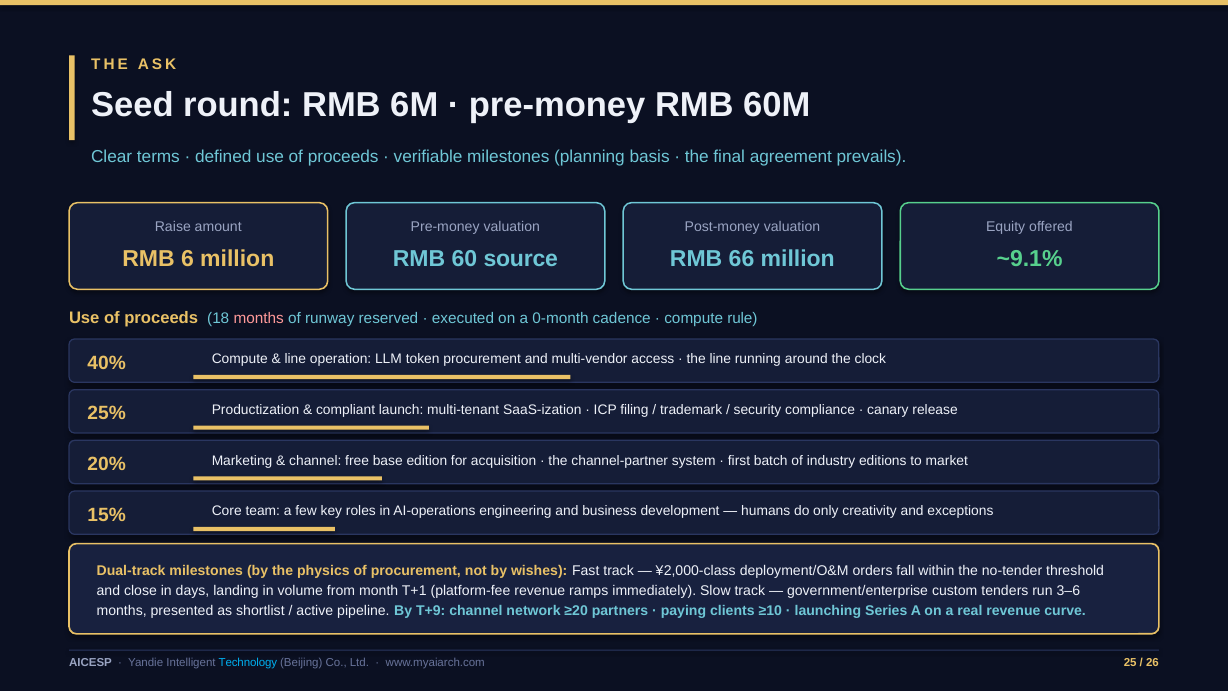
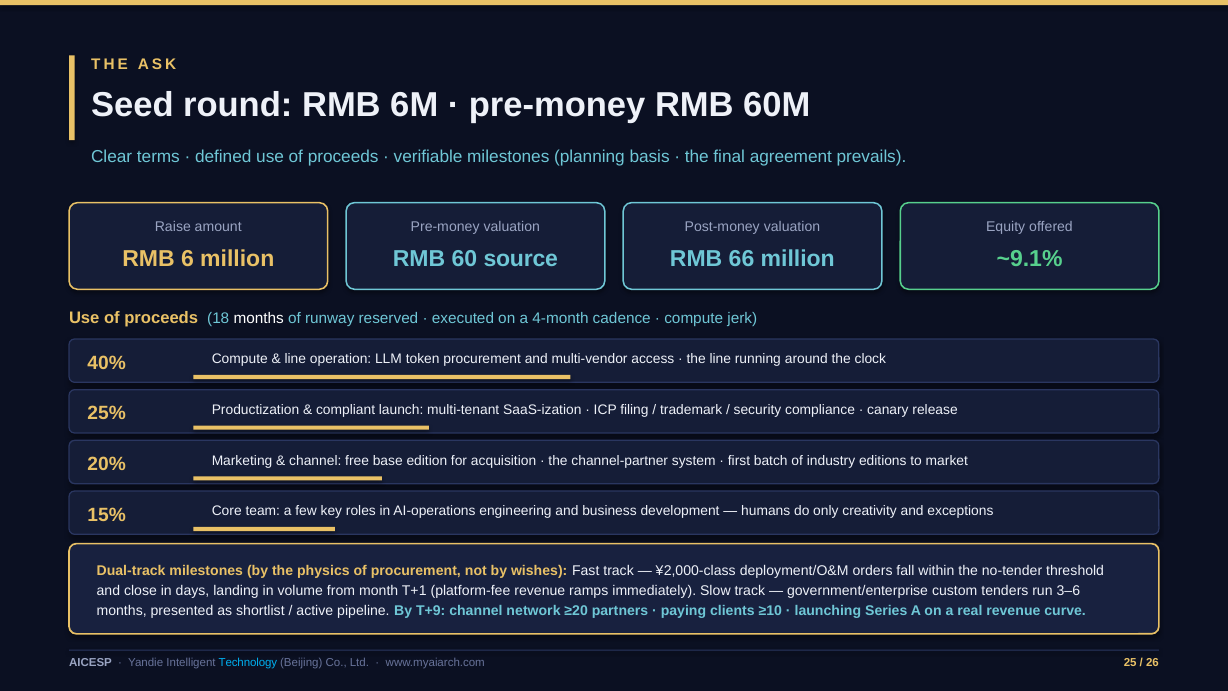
months at (259, 319) colour: pink -> white
0-month: 0-month -> 4-month
rule: rule -> jerk
